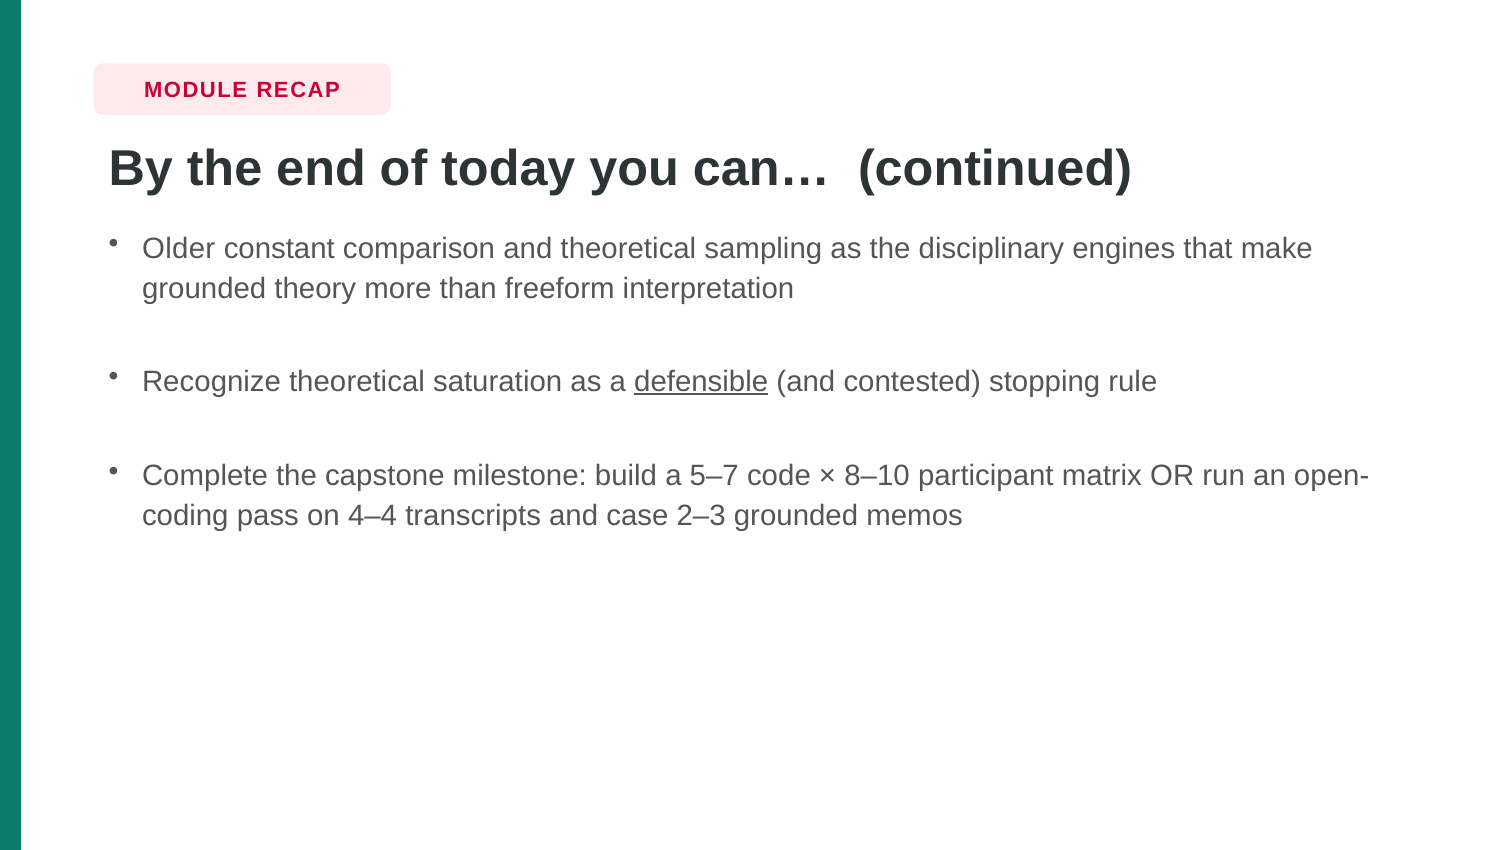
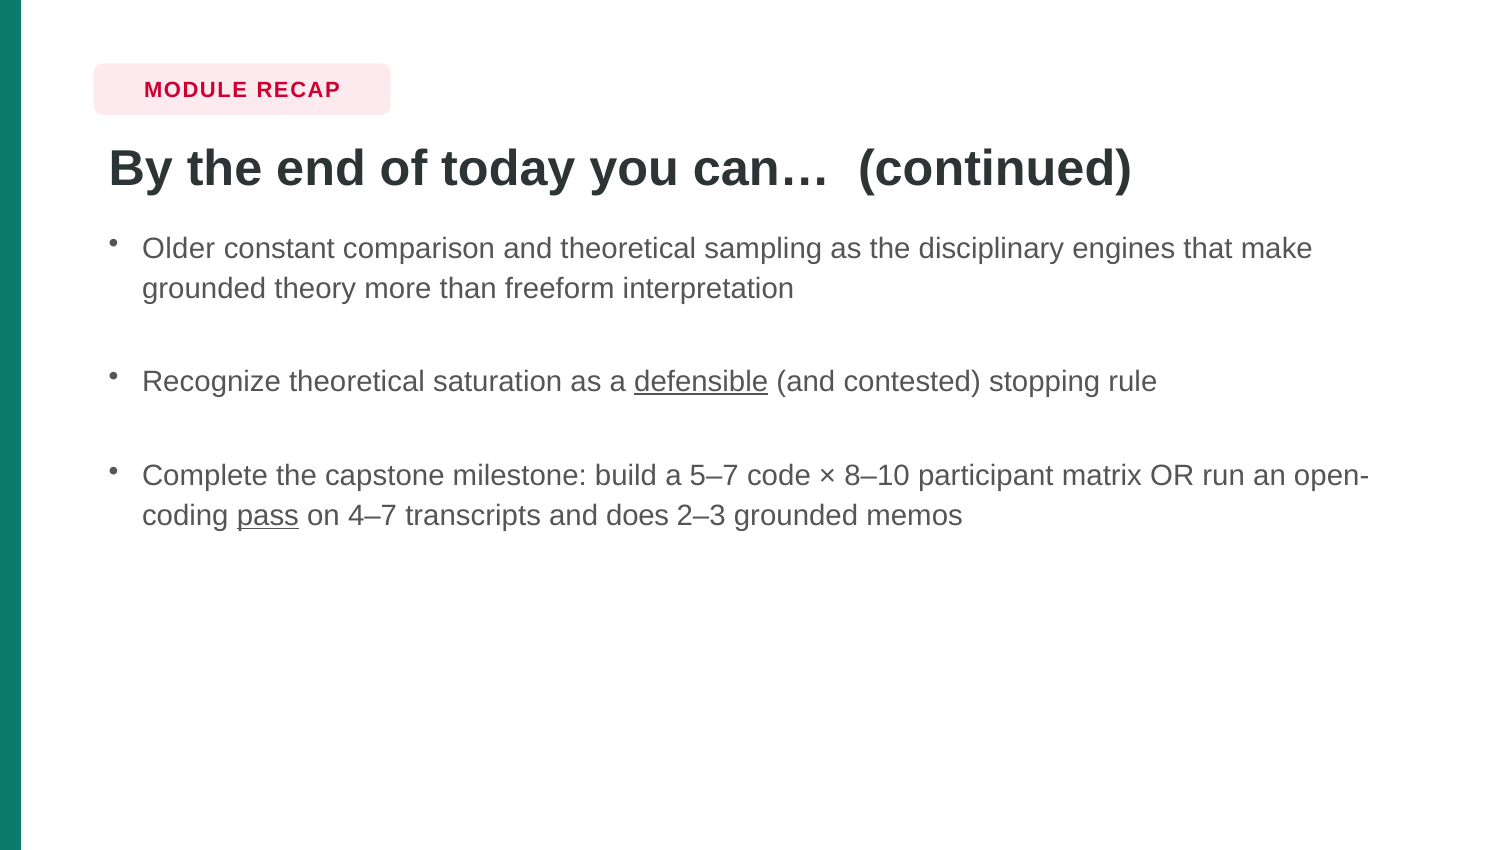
pass underline: none -> present
4–4: 4–4 -> 4–7
case: case -> does
